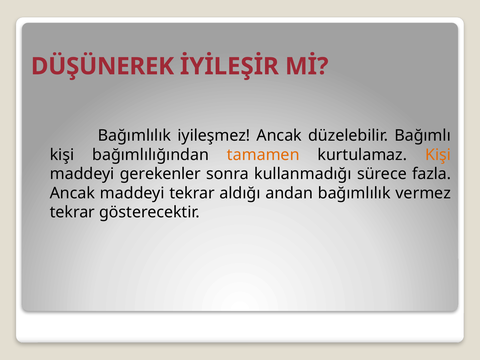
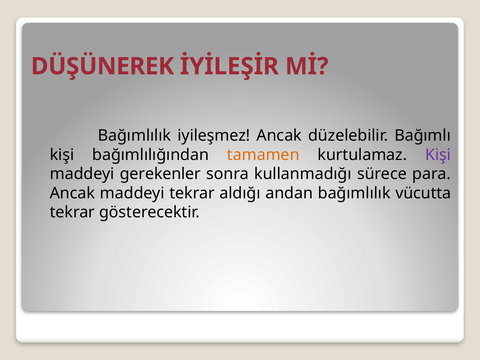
Kişi at (438, 155) colour: orange -> purple
fazla: fazla -> para
vermez: vermez -> vücutta
